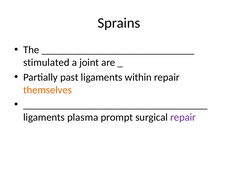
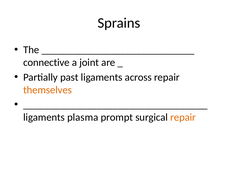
stimulated: stimulated -> connective
within: within -> across
repair at (183, 118) colour: purple -> orange
